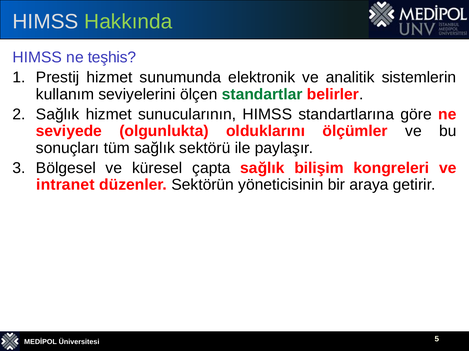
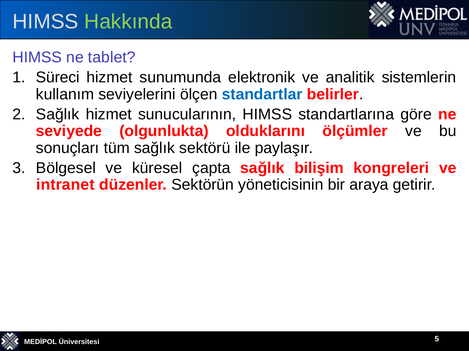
teşhis: teşhis -> tablet
Prestij: Prestij -> Süreci
standartlar colour: green -> blue
